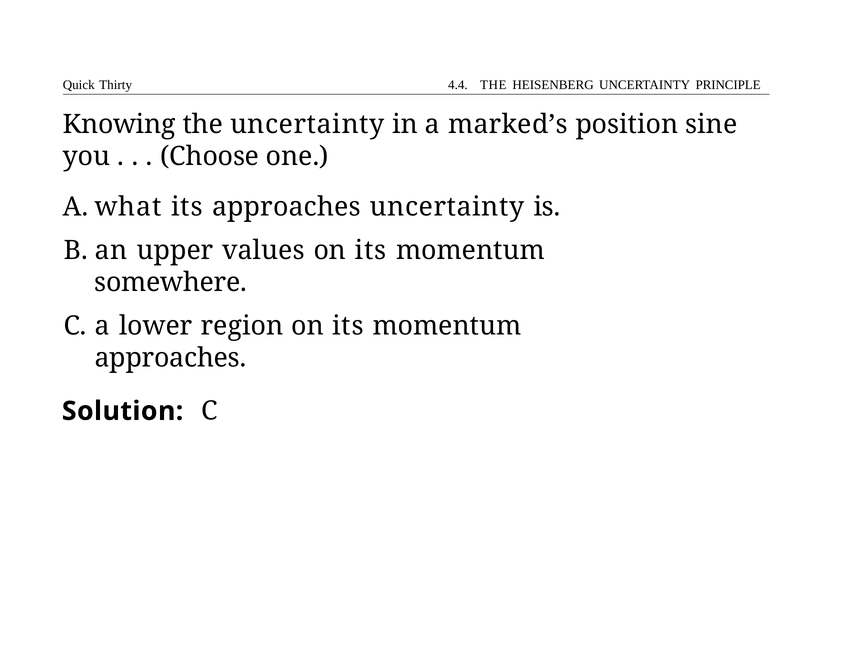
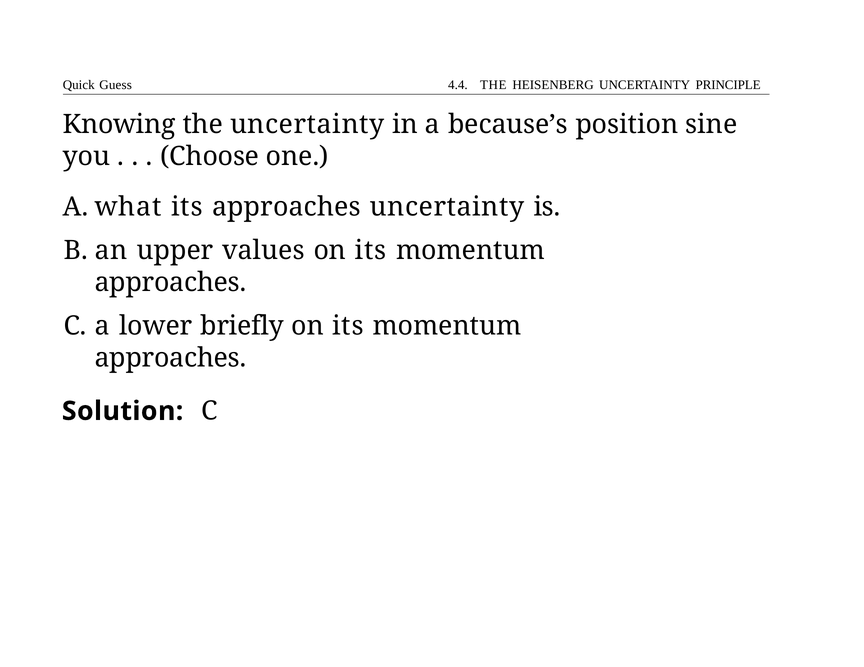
Thirty: Thirty -> Guess
marked’s: marked’s -> because’s
somewhere at (171, 283): somewhere -> approaches
region: region -> briefly
